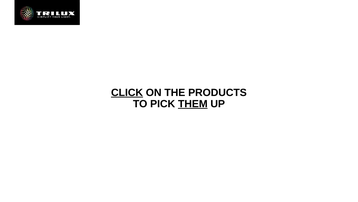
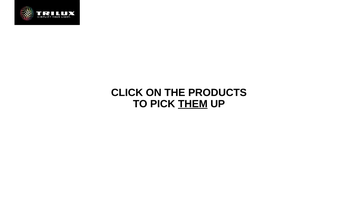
CLICK underline: present -> none
